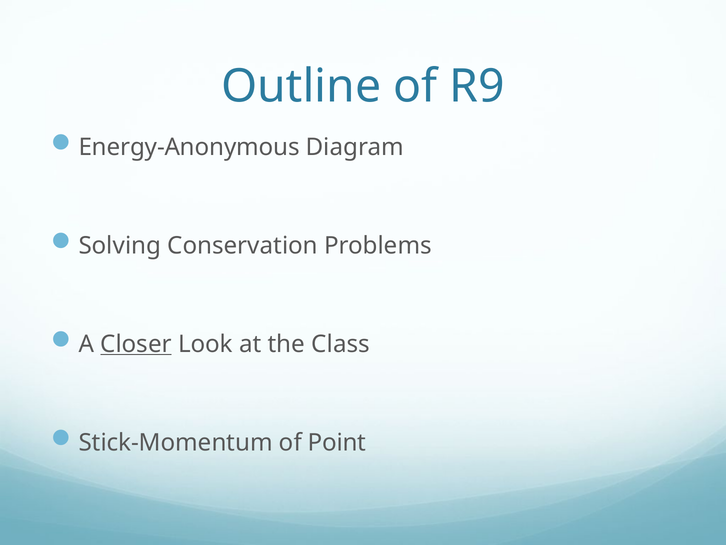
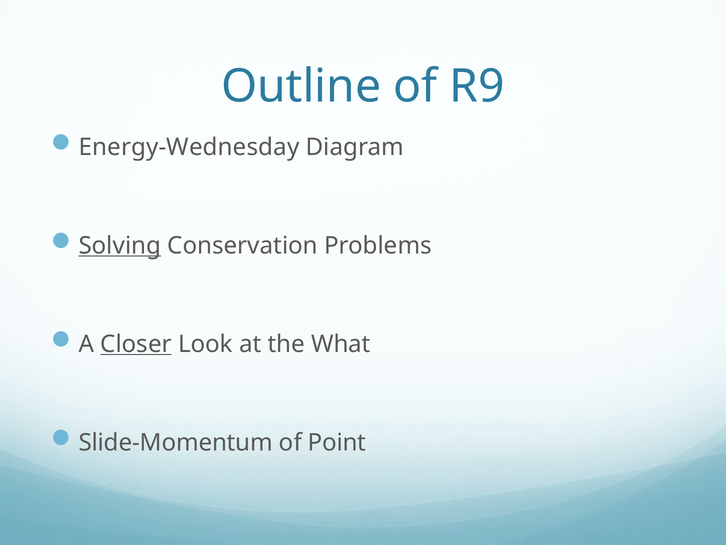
Energy-Anonymous: Energy-Anonymous -> Energy-Wednesday
Solving underline: none -> present
Class: Class -> What
Stick-Momentum: Stick-Momentum -> Slide-Momentum
